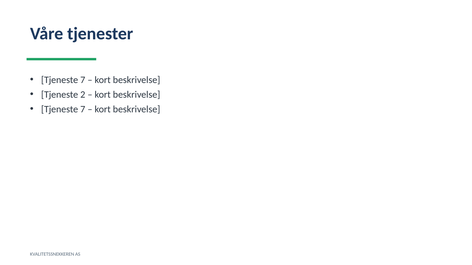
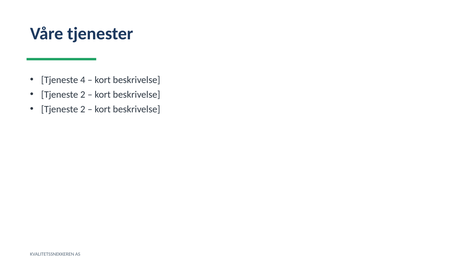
7 at (83, 80): 7 -> 4
7 at (83, 109): 7 -> 2
